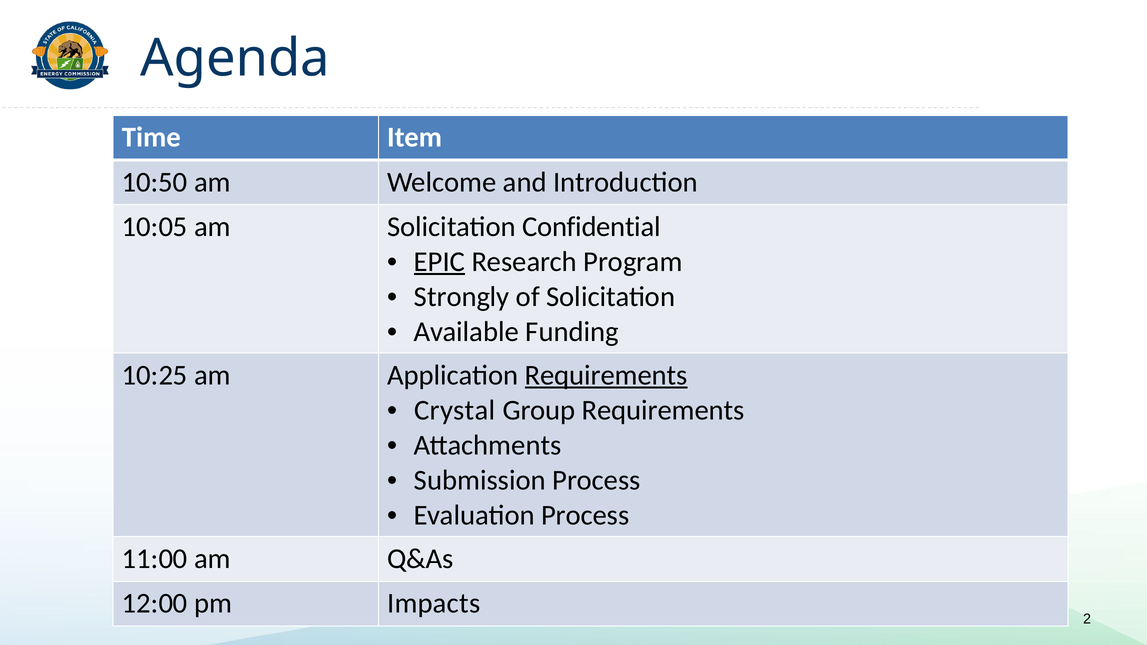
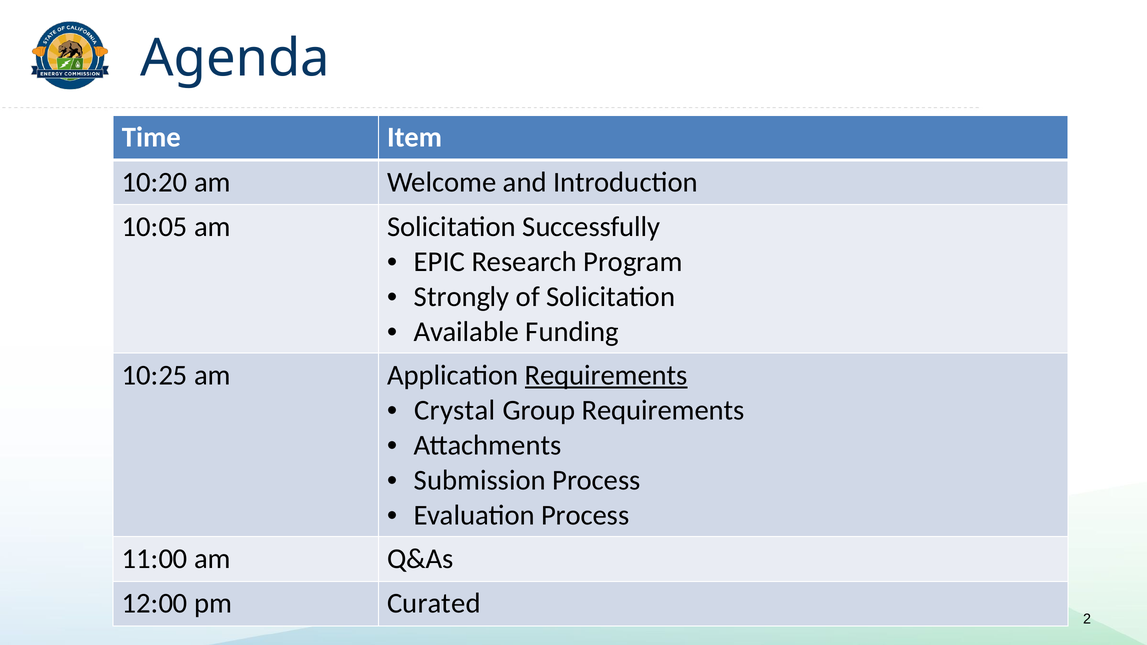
10:50: 10:50 -> 10:20
Confidential: Confidential -> Successfully
EPIC underline: present -> none
Impacts: Impacts -> Curated
